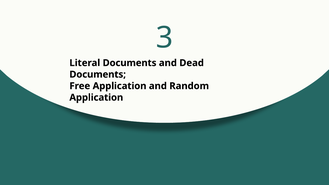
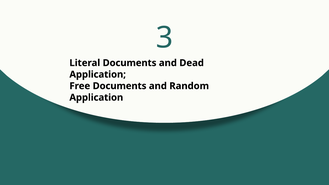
Documents at (98, 74): Documents -> Application
Free Application: Application -> Documents
